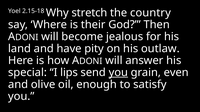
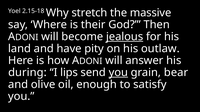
country: country -> massive
jealous underline: none -> present
special: special -> during
even: even -> bear
